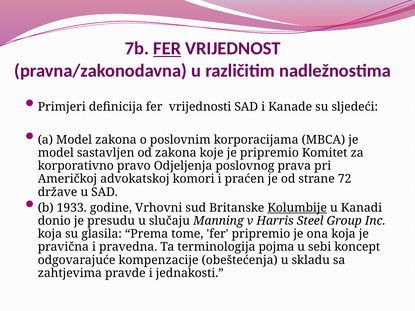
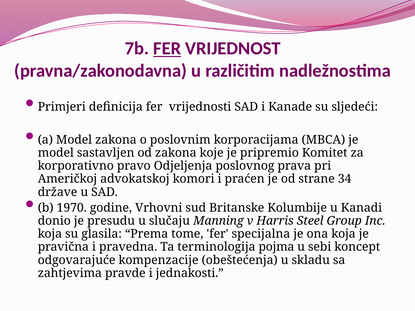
72: 72 -> 34
1933: 1933 -> 1970
Kolumbije underline: present -> none
fer pripremio: pripremio -> specijalna
